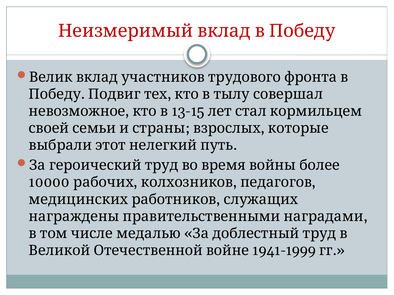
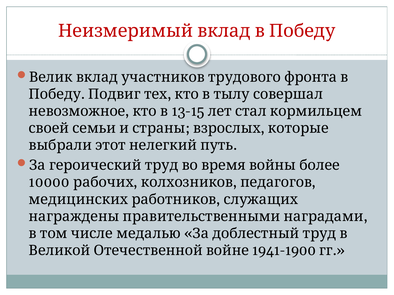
1941-1999: 1941-1999 -> 1941-1900
